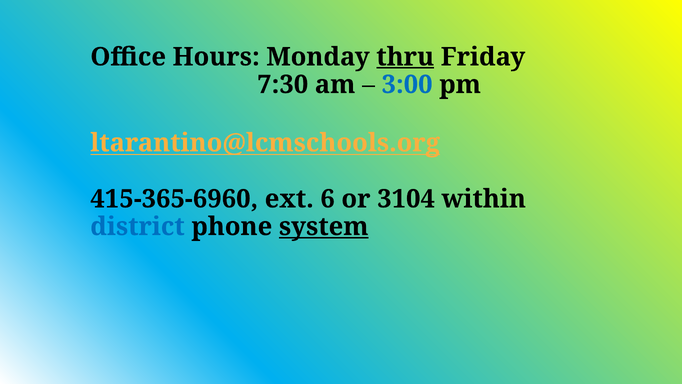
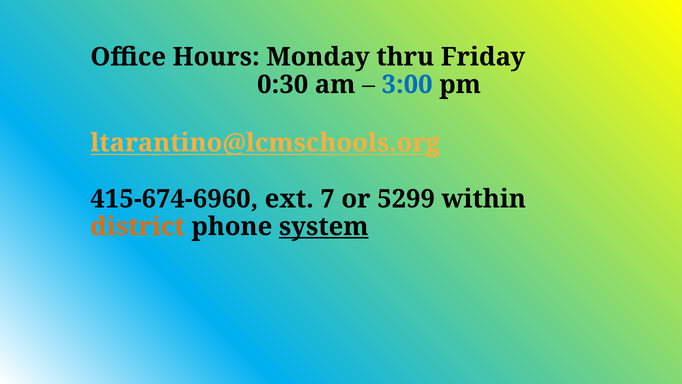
thru underline: present -> none
7:30: 7:30 -> 0:30
415-365-6960: 415-365-6960 -> 415-674-6960
6: 6 -> 7
3104: 3104 -> 5299
district colour: blue -> orange
